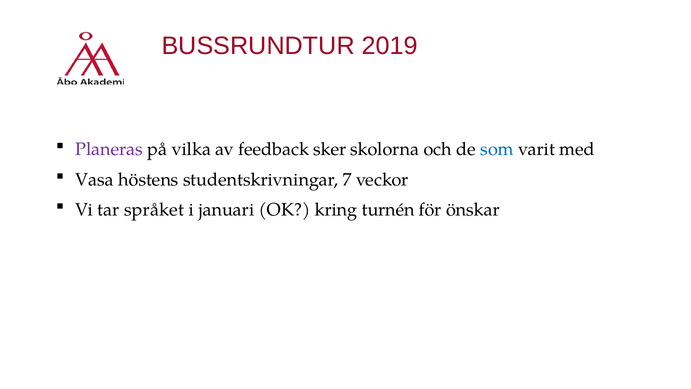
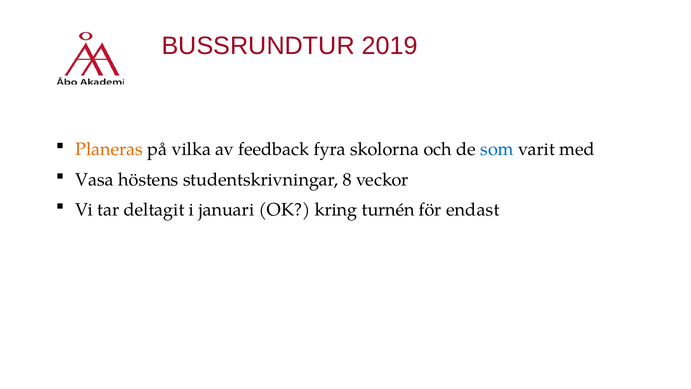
Planeras colour: purple -> orange
sker: sker -> fyra
7: 7 -> 8
språket: språket -> deltagit
önskar: önskar -> endast
